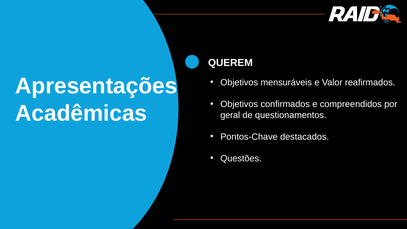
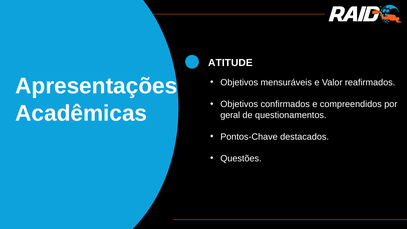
QUEREM: QUEREM -> ATITUDE
